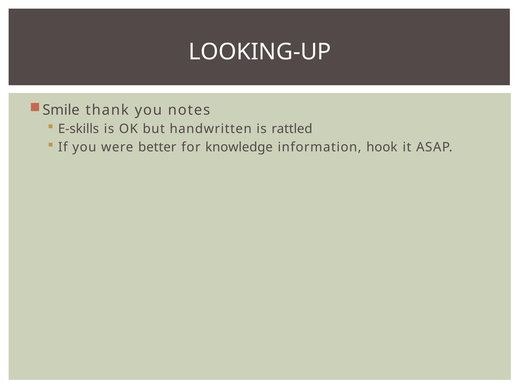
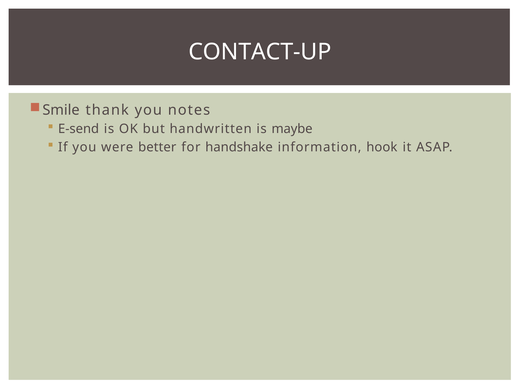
LOOKING-UP: LOOKING-UP -> CONTACT-UP
E-skills: E-skills -> E-send
rattled: rattled -> maybe
knowledge: knowledge -> handshake
